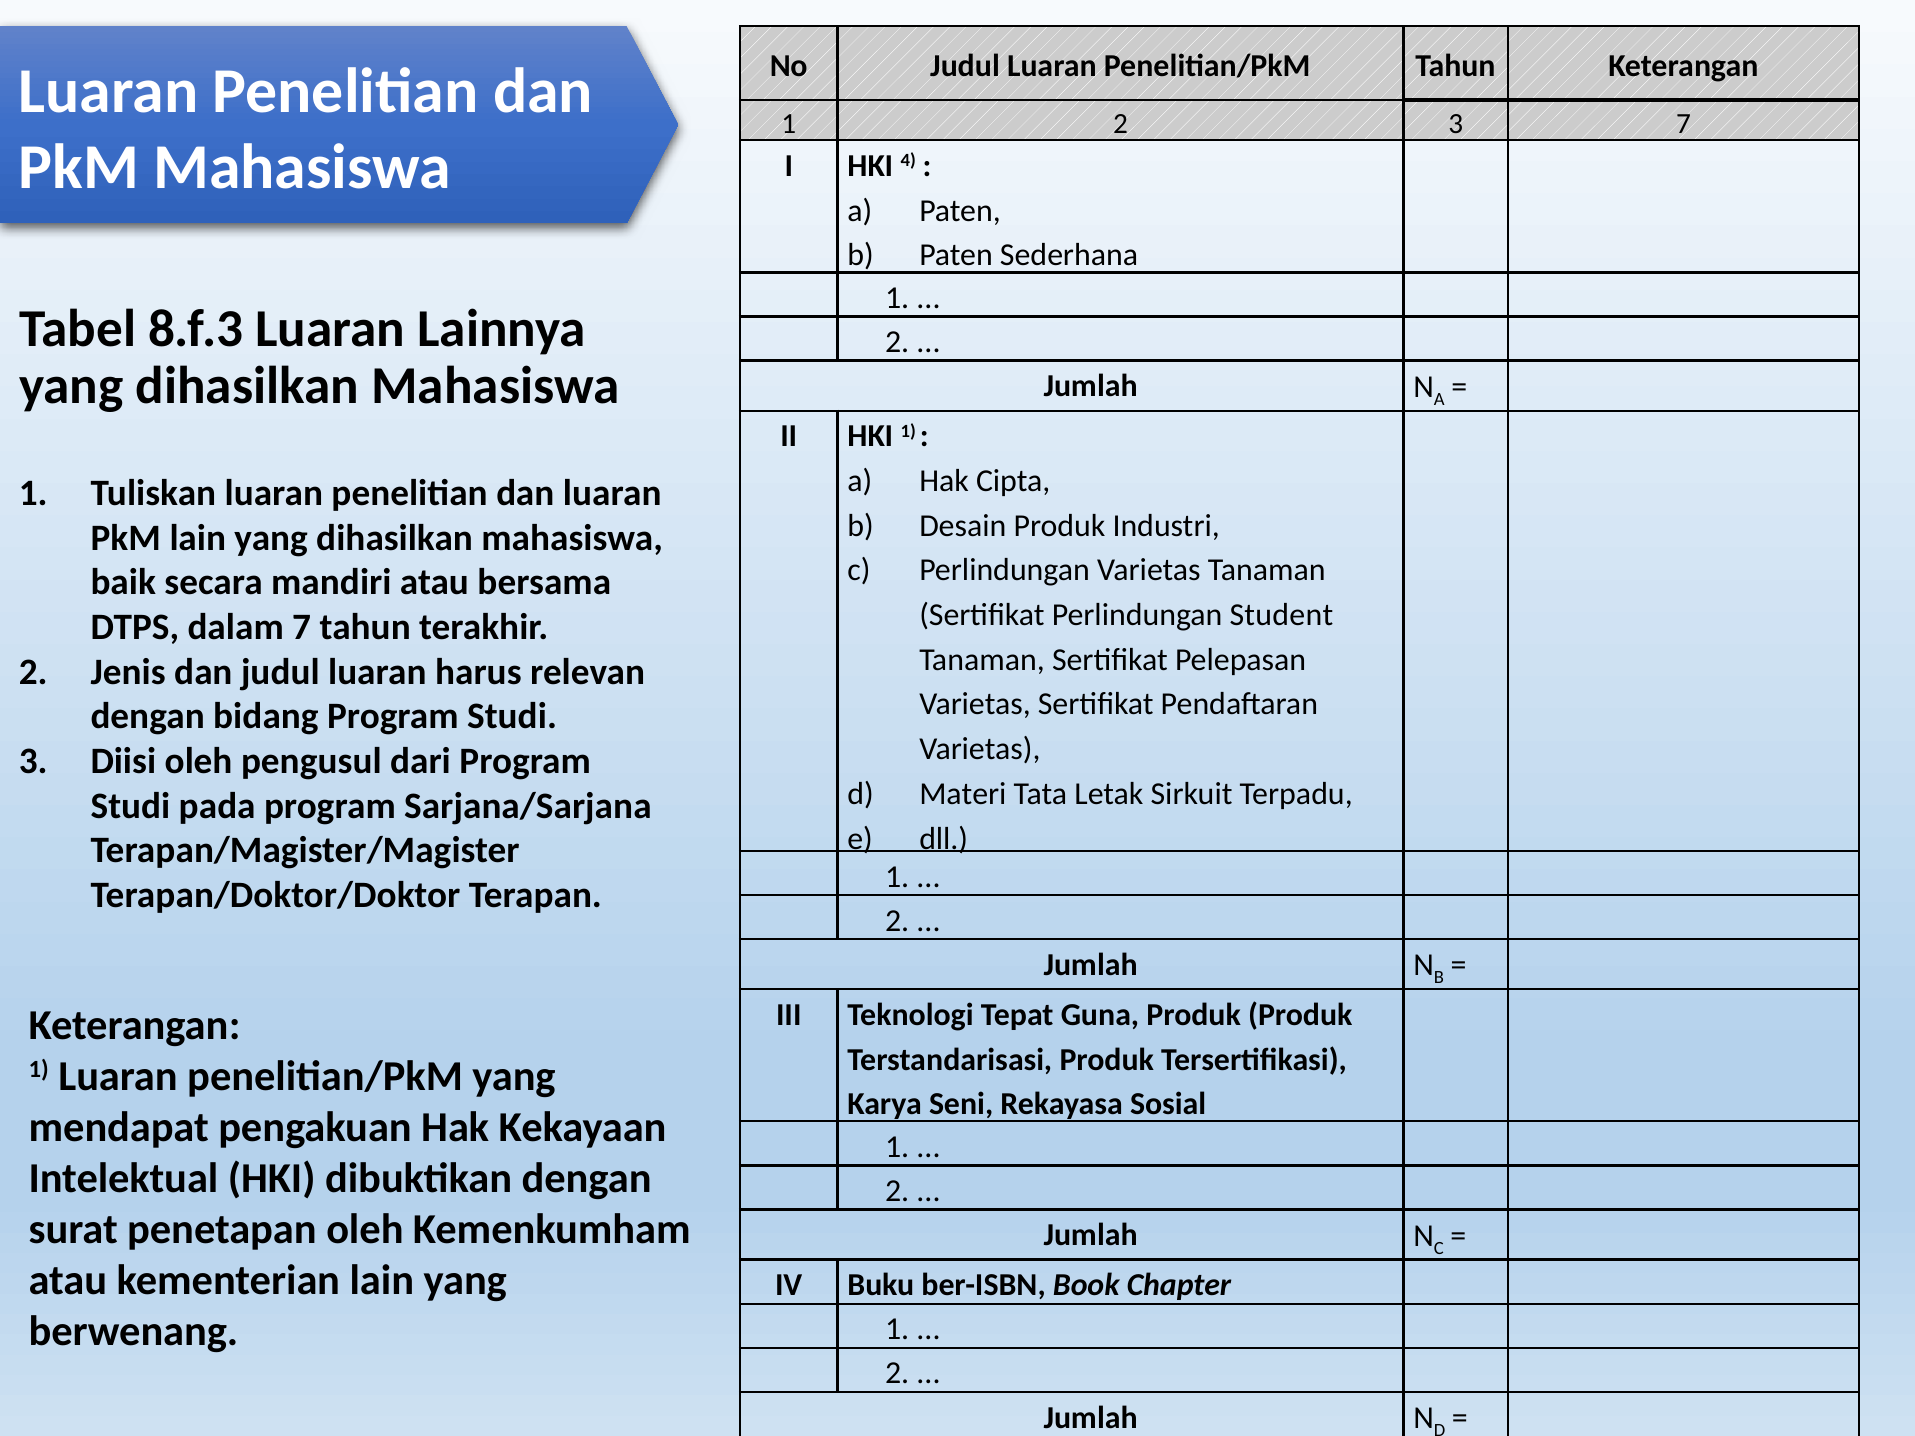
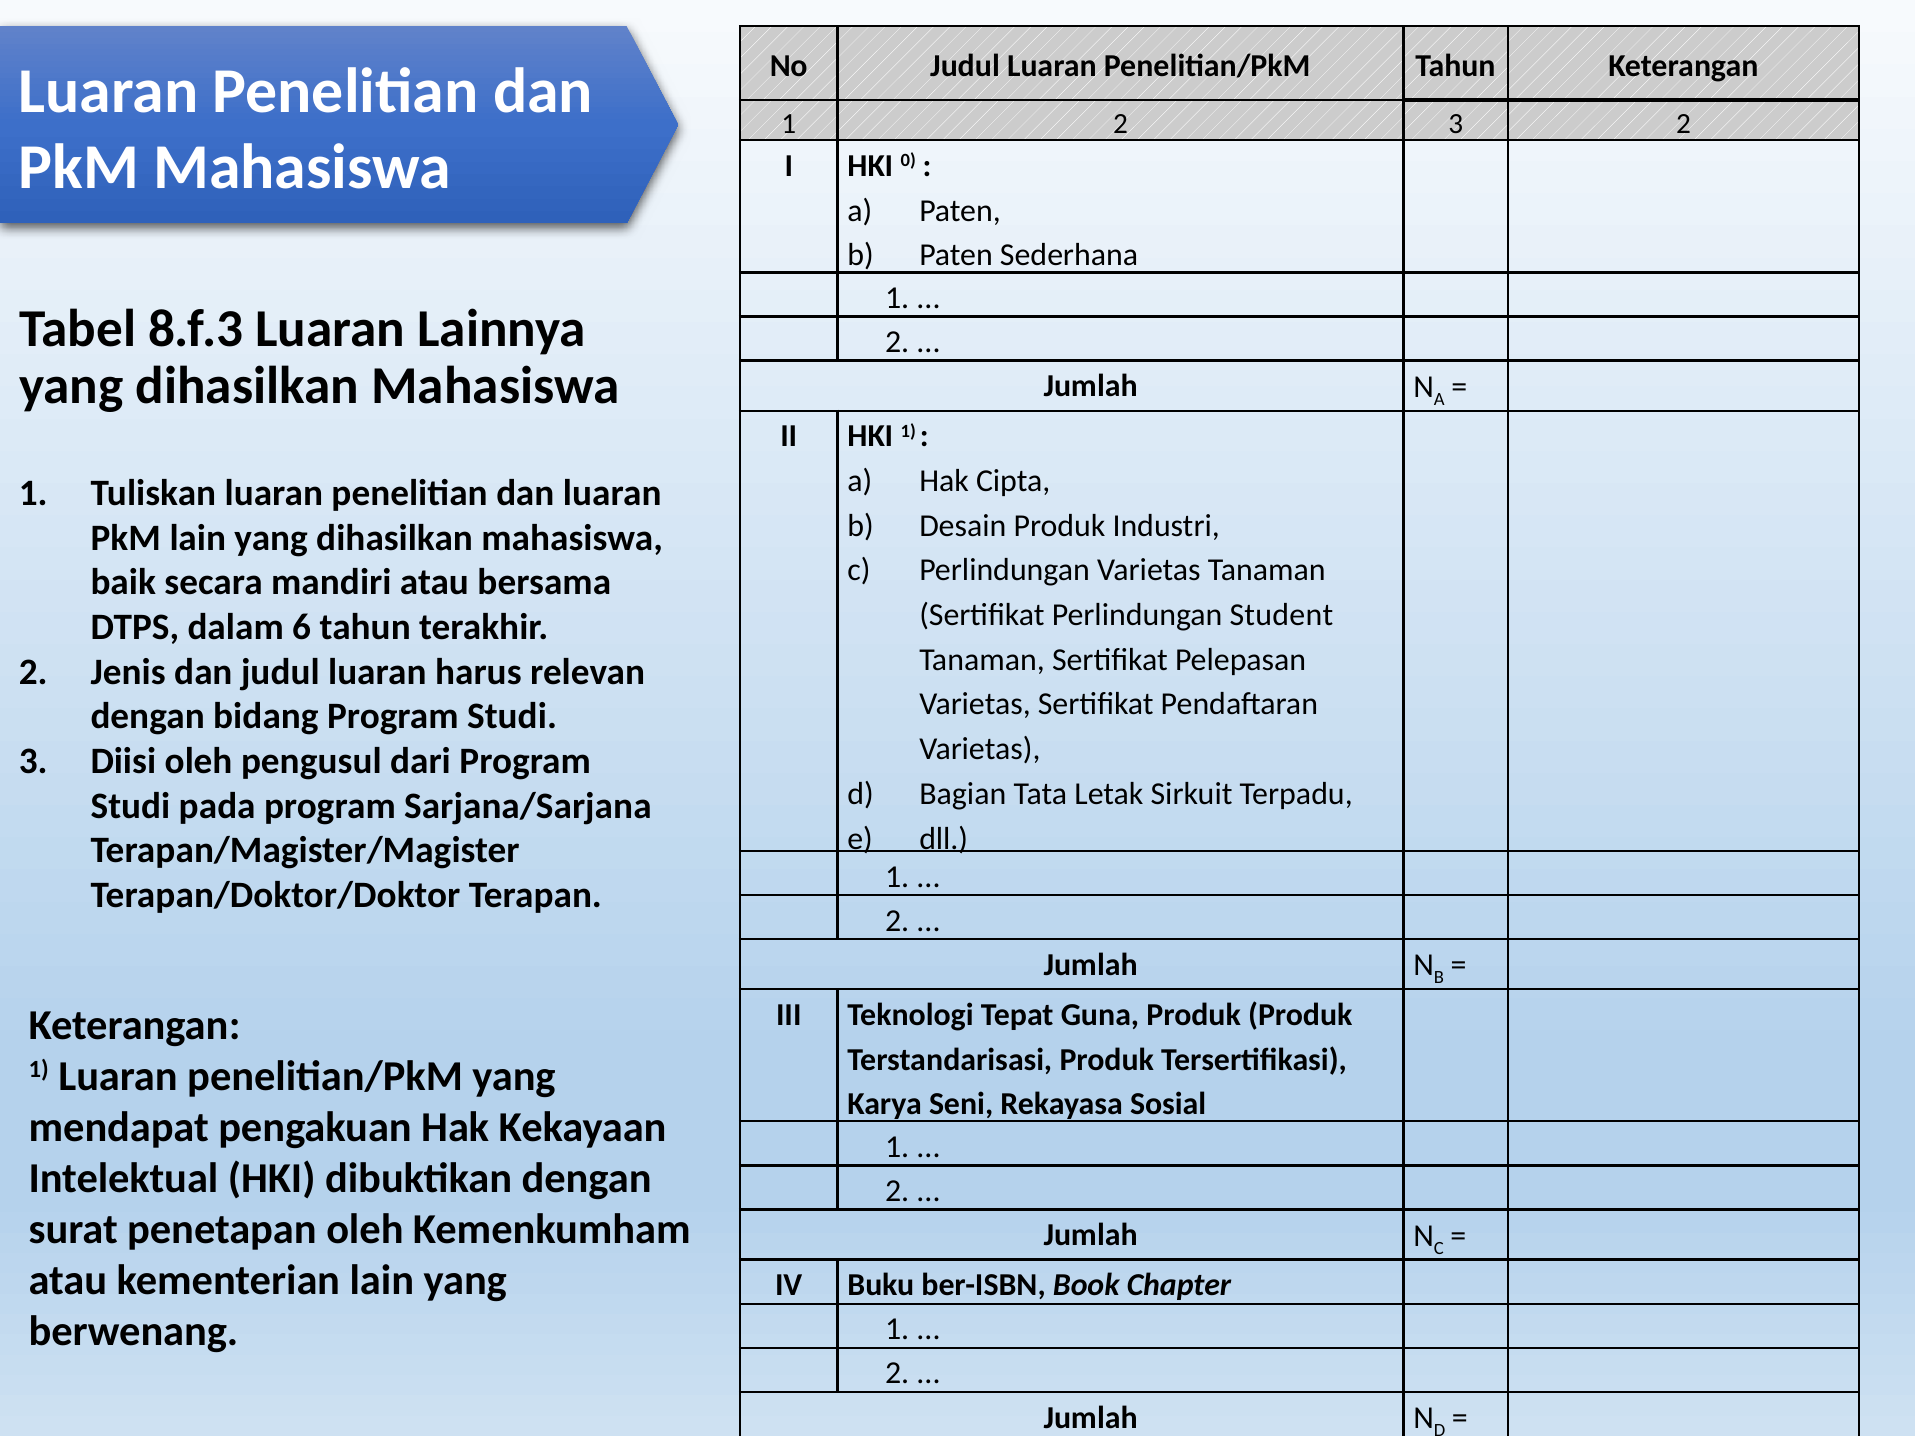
3 7: 7 -> 2
4: 4 -> 0
dalam 7: 7 -> 6
Materi: Materi -> Bagian
